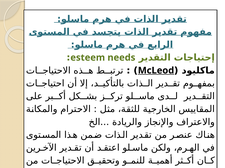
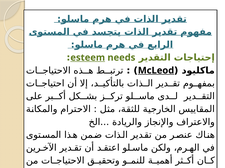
esteem underline: none -> present
